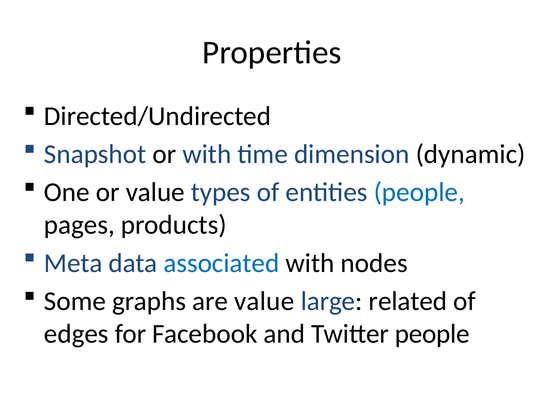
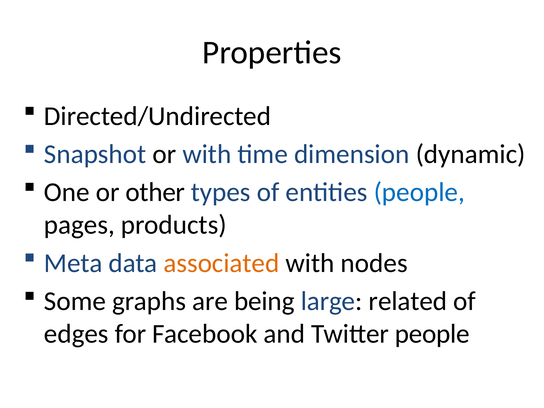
or value: value -> other
associated colour: blue -> orange
are value: value -> being
